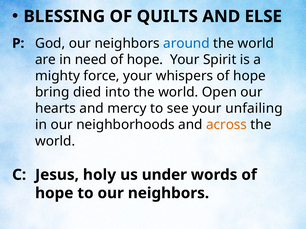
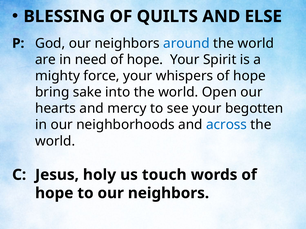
died: died -> sake
unfailing: unfailing -> begotten
across colour: orange -> blue
under: under -> touch
